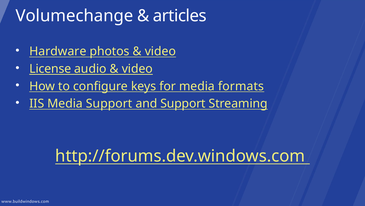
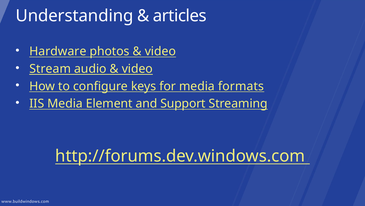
Volumechange: Volumechange -> Understanding
License: License -> Stream
Media Support: Support -> Element
